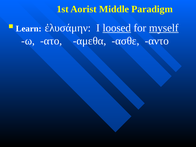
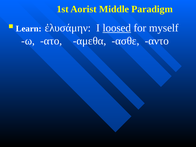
myself underline: present -> none
